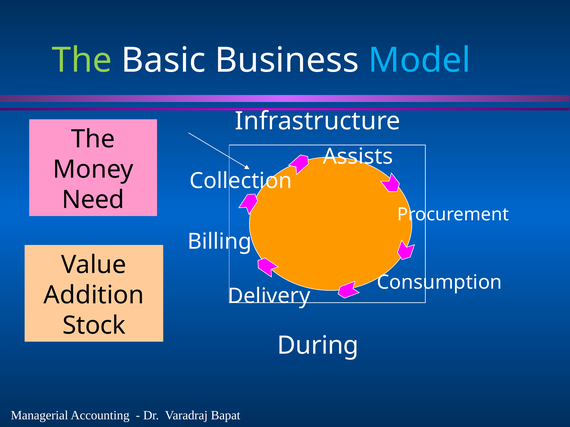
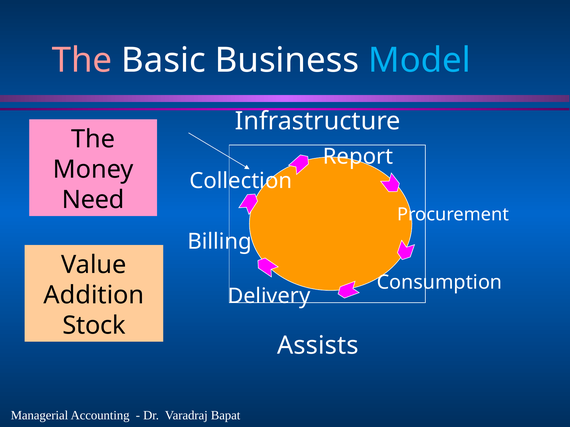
The at (82, 60) colour: light green -> pink
Assists: Assists -> Report
During: During -> Assists
